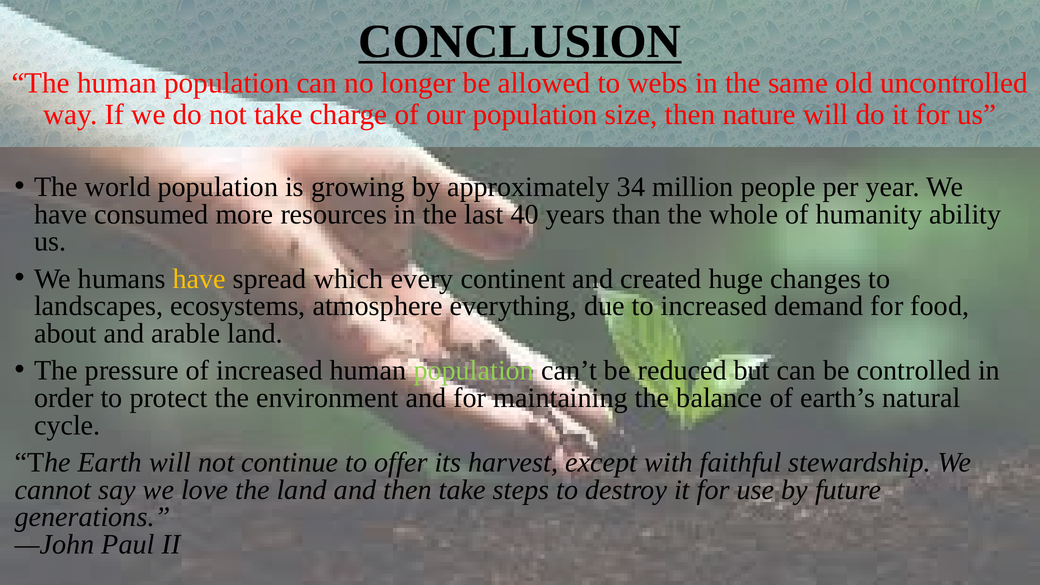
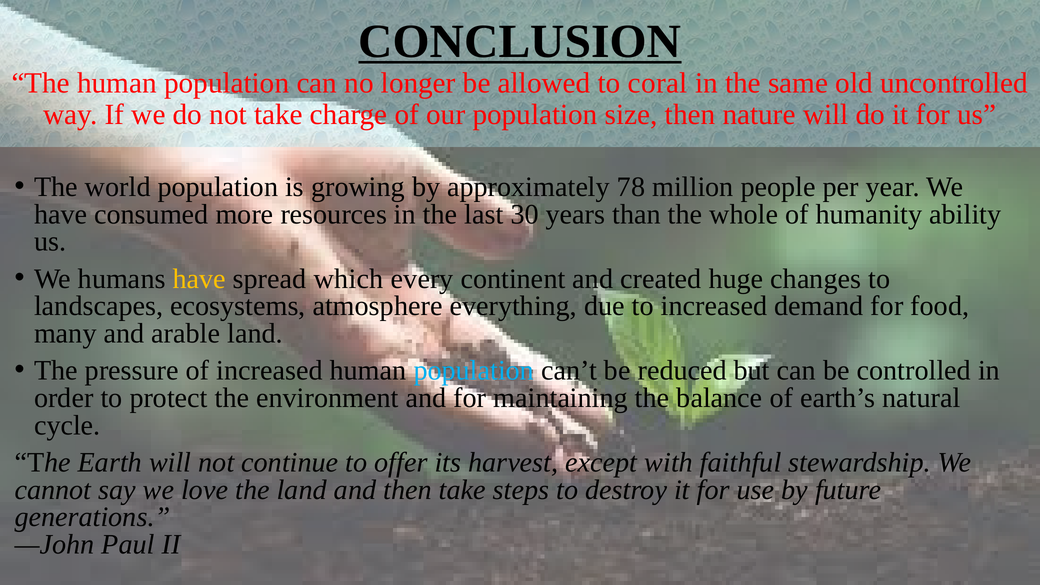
webs: webs -> coral
34: 34 -> 78
40: 40 -> 30
about: about -> many
population at (474, 371) colour: light green -> light blue
